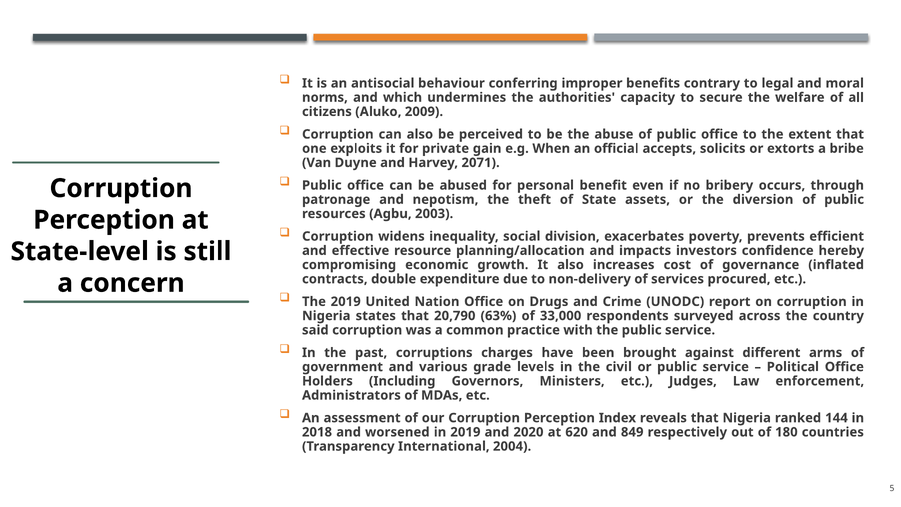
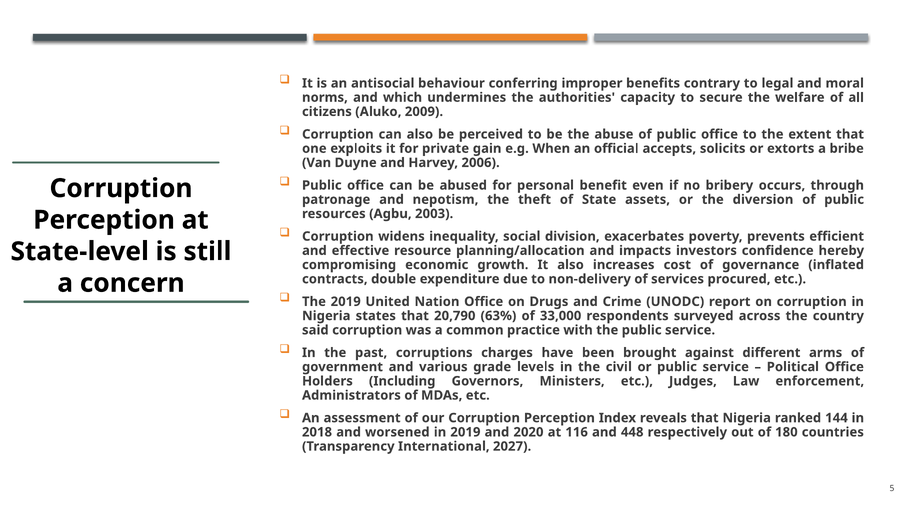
2071: 2071 -> 2006
620: 620 -> 116
849: 849 -> 448
2004: 2004 -> 2027
